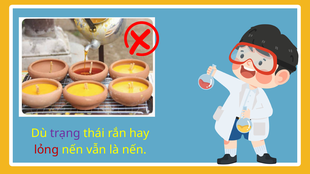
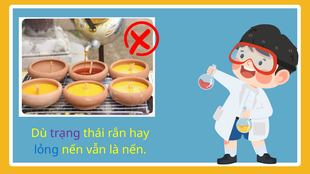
lỏng colour: red -> blue
